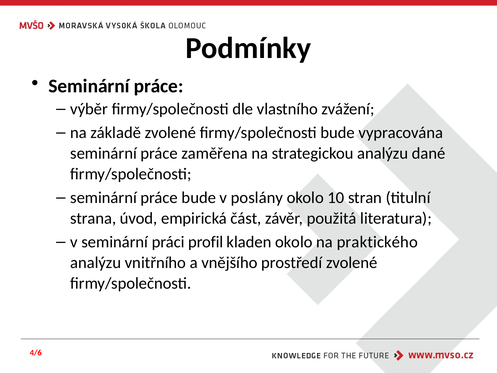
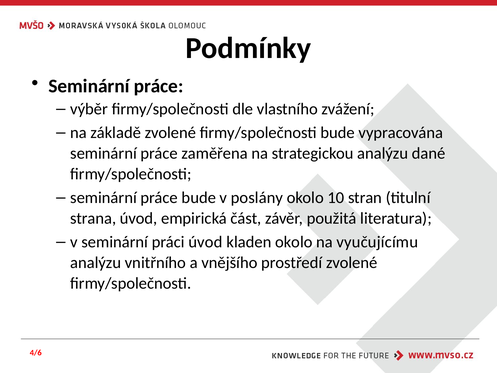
práci profil: profil -> úvod
praktického: praktického -> vyučujícímu
